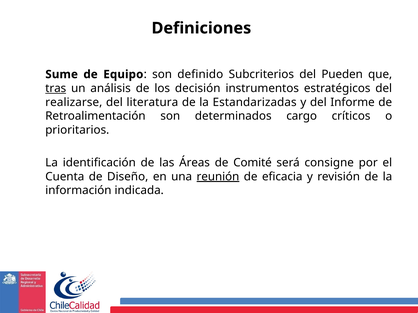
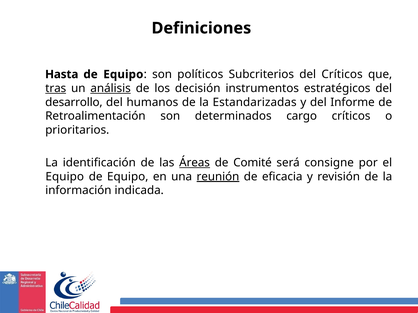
Sume: Sume -> Hasta
definido: definido -> políticos
del Pueden: Pueden -> Críticos
análisis underline: none -> present
realizarse: realizarse -> desarrollo
literatura: literatura -> humanos
Áreas underline: none -> present
Cuenta at (65, 177): Cuenta -> Equipo
Diseño at (128, 177): Diseño -> Equipo
